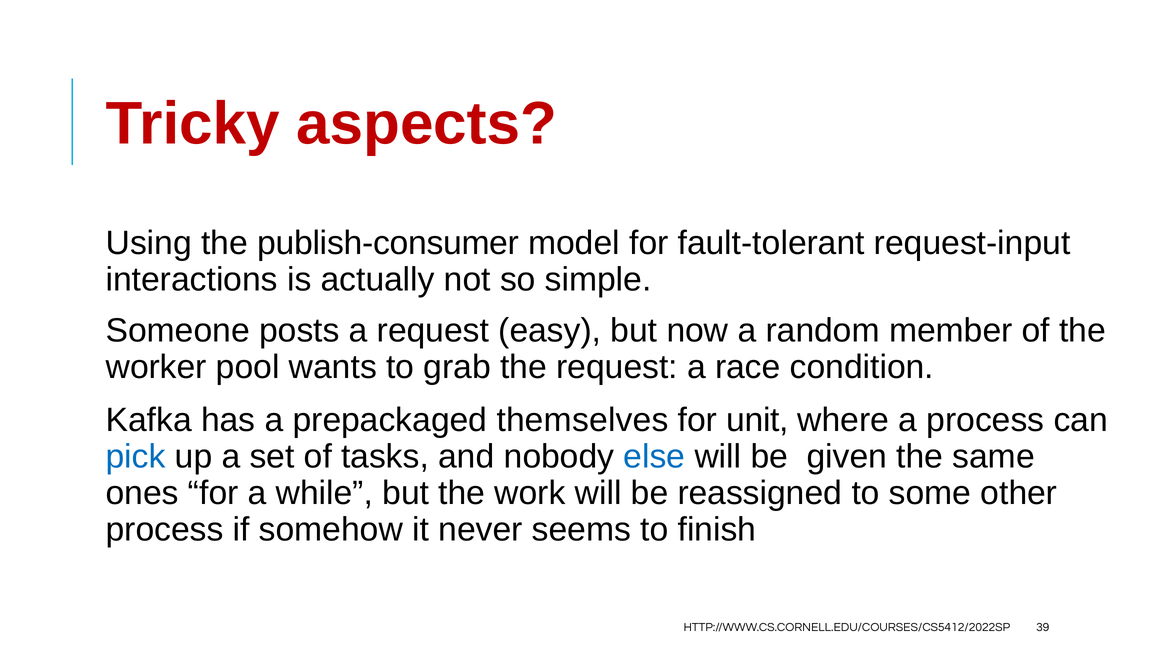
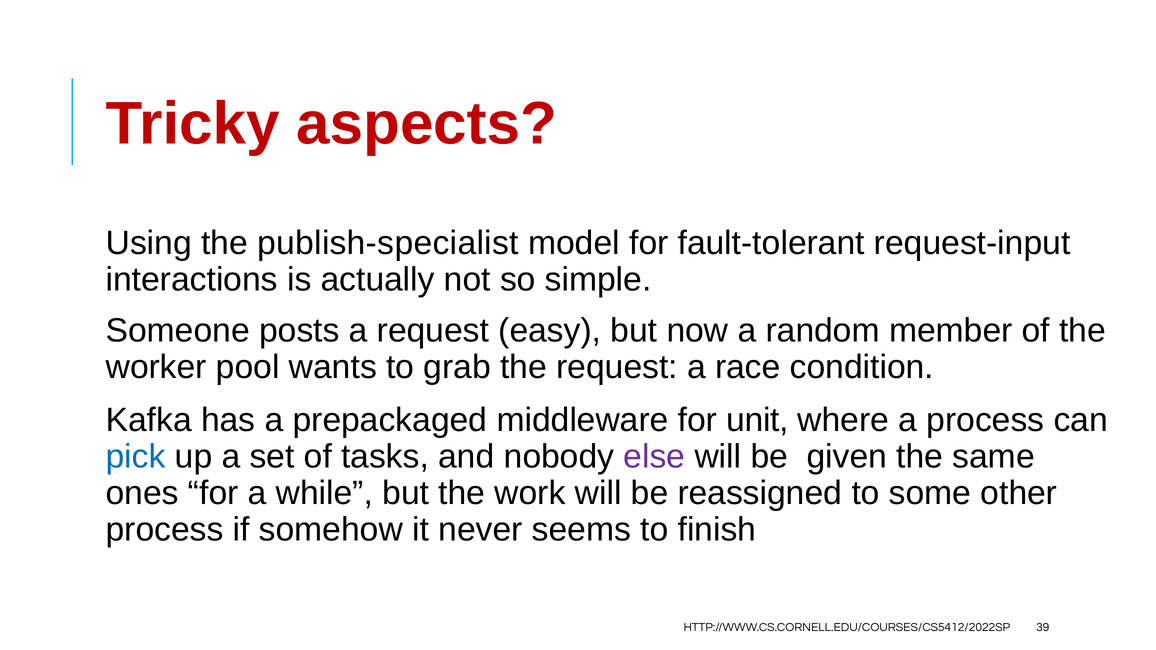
publish-consumer: publish-consumer -> publish-specialist
themselves: themselves -> middleware
else colour: blue -> purple
